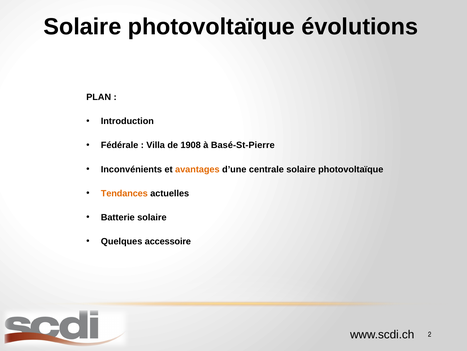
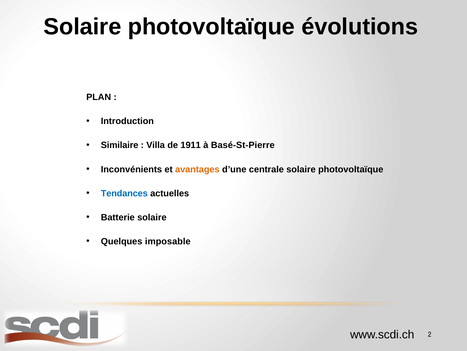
Fédérale: Fédérale -> Similaire
1908: 1908 -> 1911
Tendances colour: orange -> blue
accessoire: accessoire -> imposable
